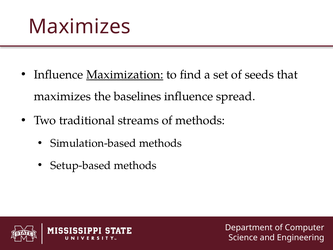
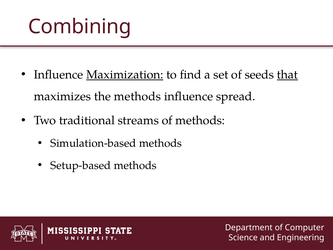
Maximizes at (79, 27): Maximizes -> Combining
that underline: none -> present
the baselines: baselines -> methods
